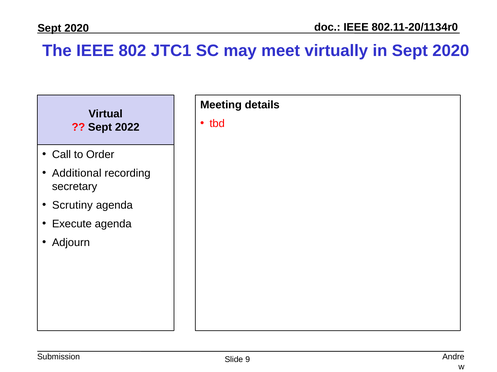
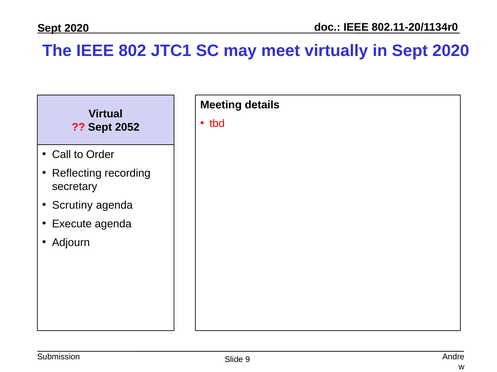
2022: 2022 -> 2052
Additional: Additional -> Reflecting
